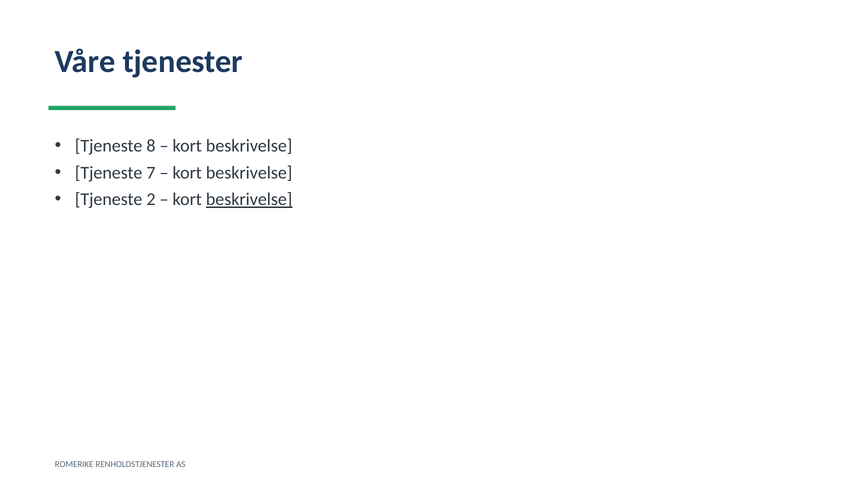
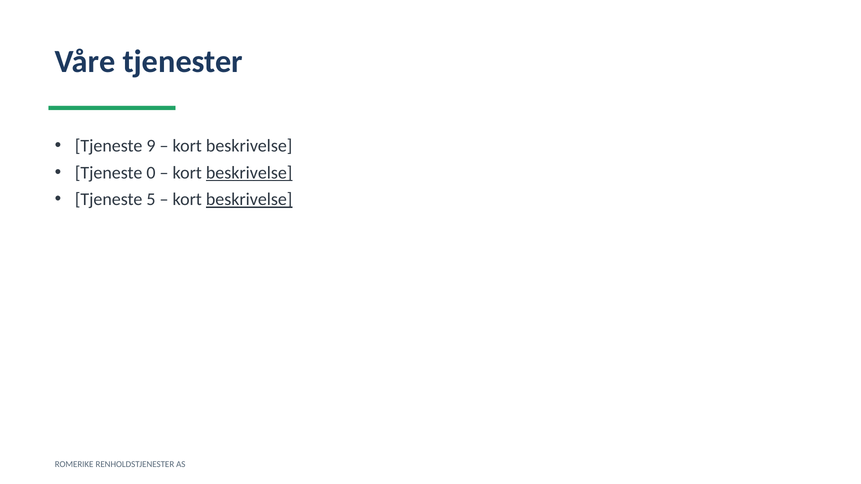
8: 8 -> 9
7: 7 -> 0
beskrivelse at (249, 173) underline: none -> present
2: 2 -> 5
